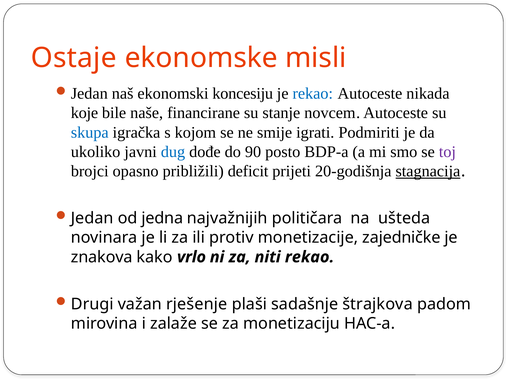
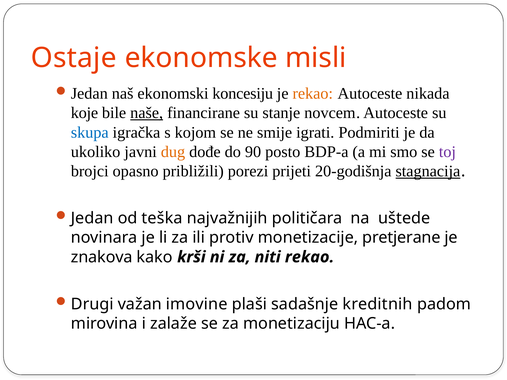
rekao at (313, 94) colour: blue -> orange
naše underline: none -> present
dug colour: blue -> orange
deficit: deficit -> porezi
jedna: jedna -> teška
ušteda: ušteda -> uštede
zajedničke: zajedničke -> pretjerane
vrlo: vrlo -> krši
rješenje: rješenje -> imovine
štrajkova: štrajkova -> kreditnih
